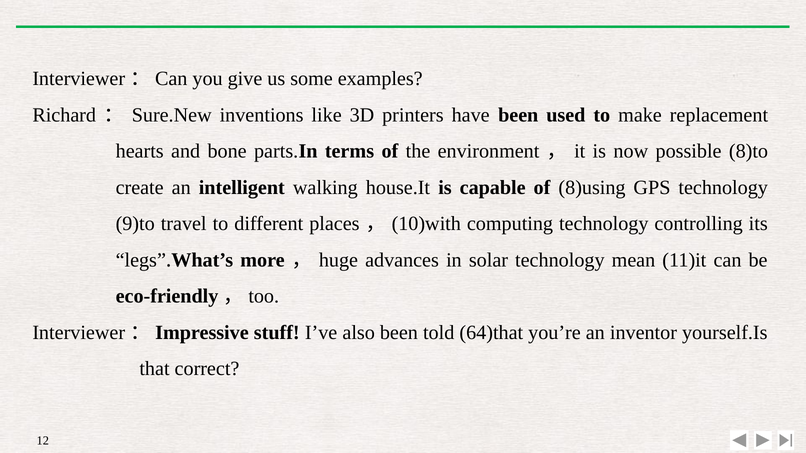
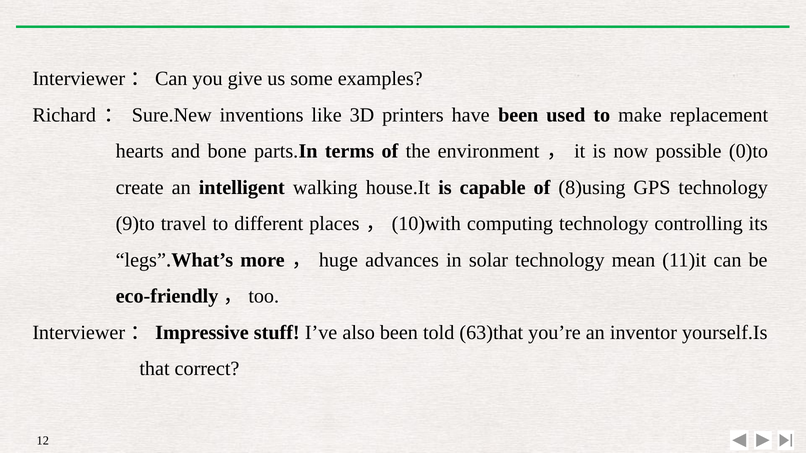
8)to: 8)to -> 0)to
64)that: 64)that -> 63)that
